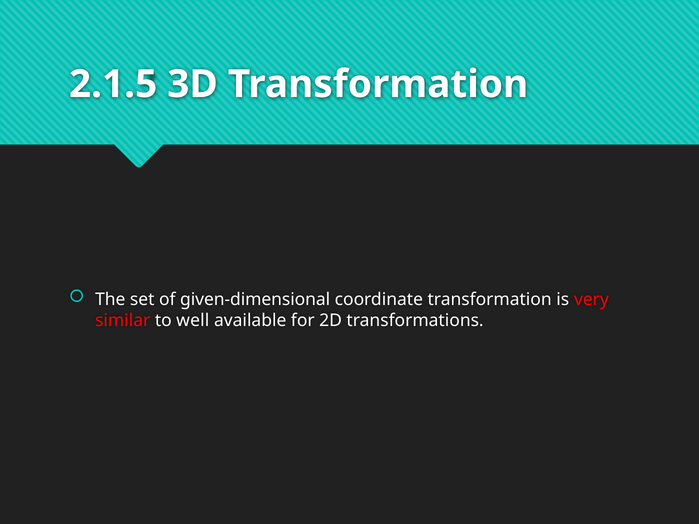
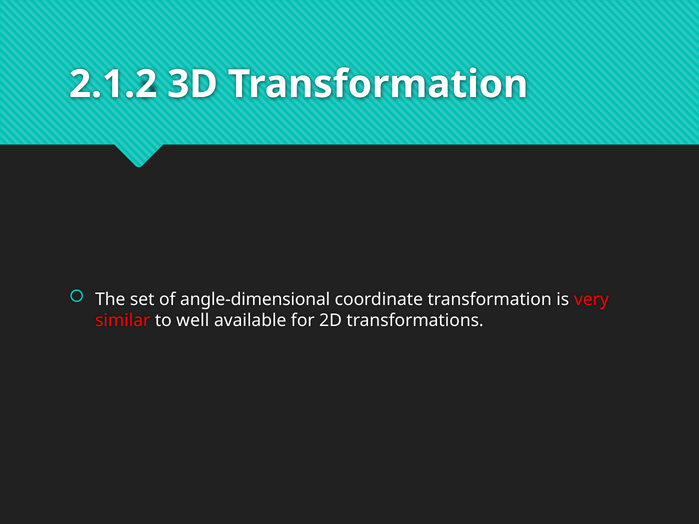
2.1.5: 2.1.5 -> 2.1.2
given-dimensional: given-dimensional -> angle-dimensional
